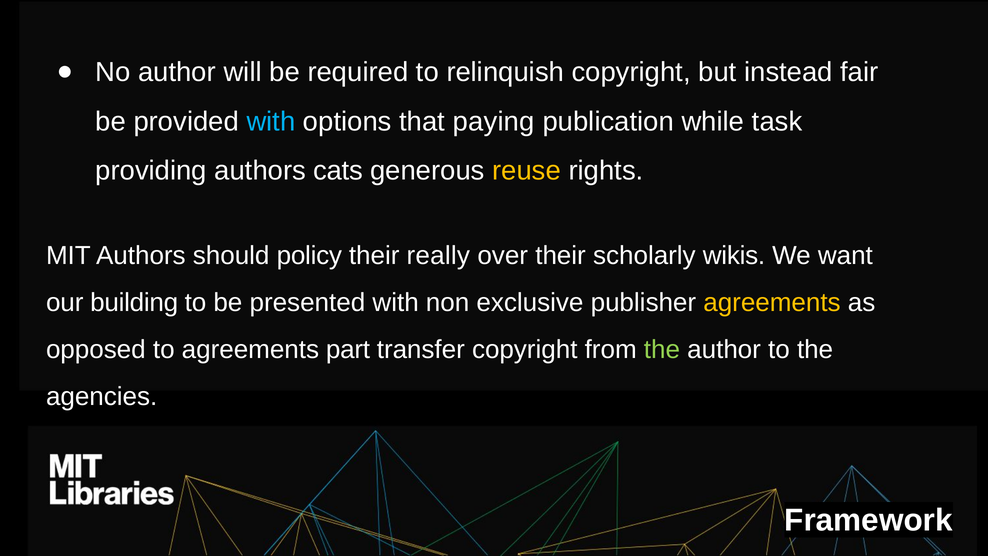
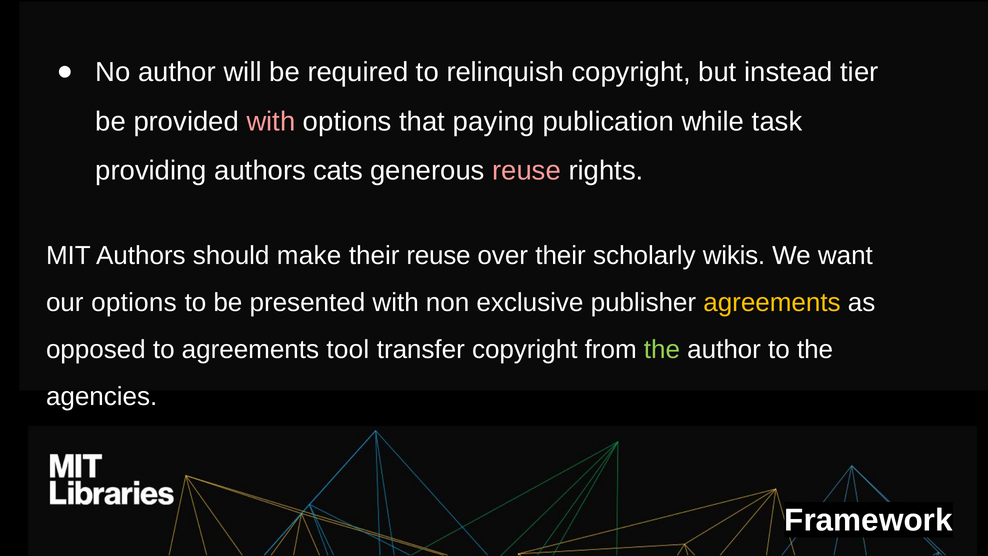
fair: fair -> tier
with at (271, 121) colour: light blue -> pink
reuse at (527, 171) colour: yellow -> pink
policy: policy -> make
their really: really -> reuse
our building: building -> options
part: part -> tool
